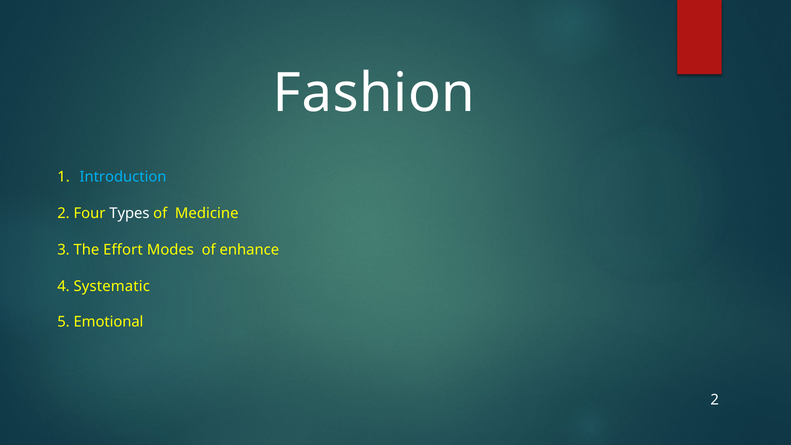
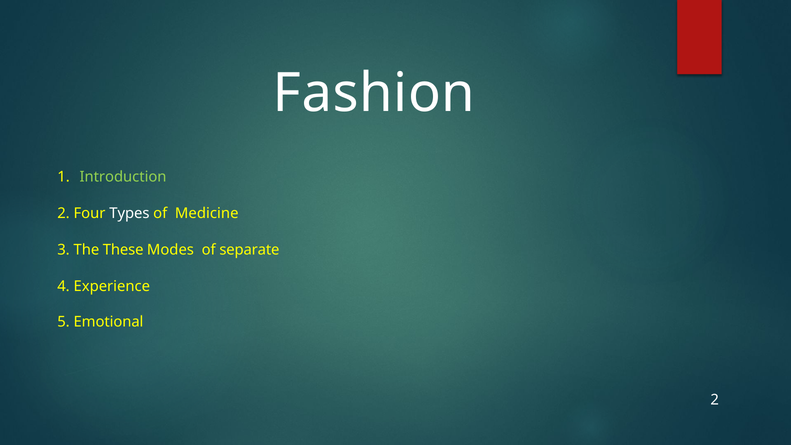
Introduction colour: light blue -> light green
Effort: Effort -> These
enhance: enhance -> separate
Systematic: Systematic -> Experience
